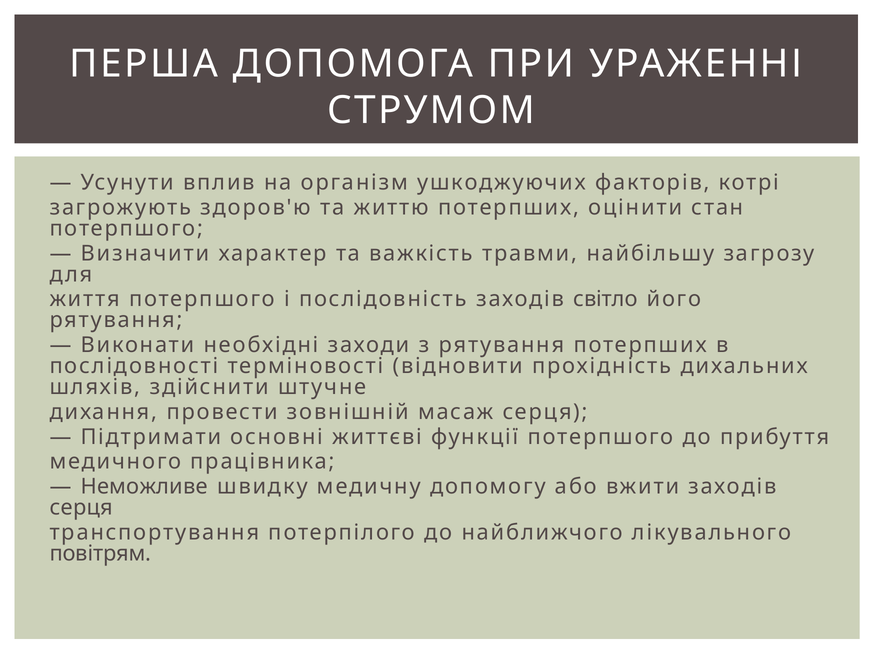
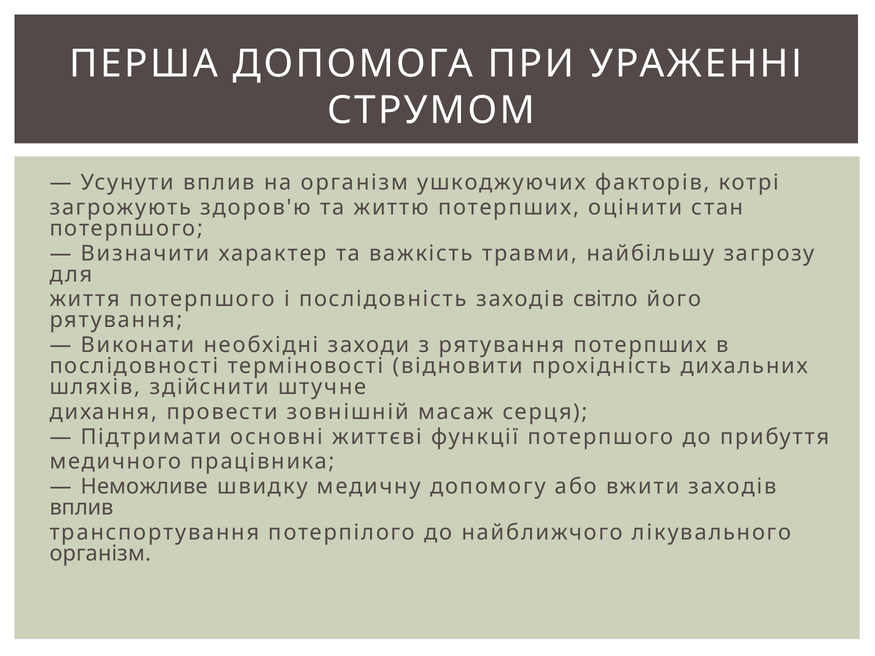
серця at (81, 508): серця -> вплив
повітрям at (100, 554): повітрям -> організм
